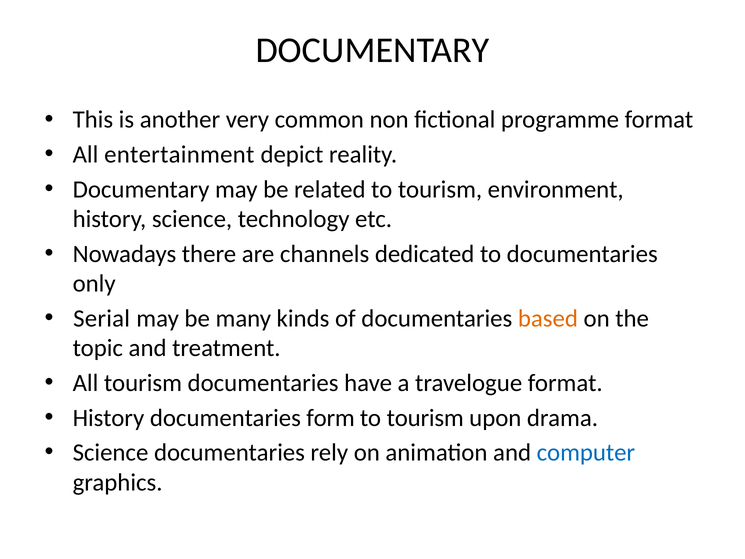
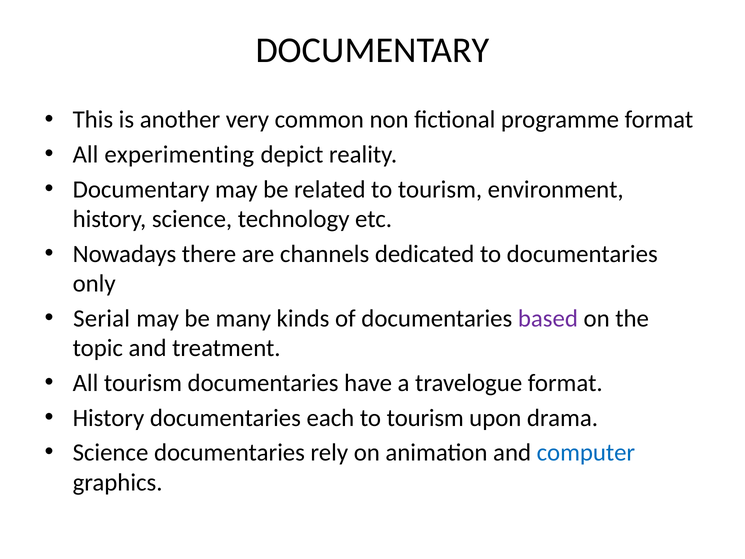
entertainment: entertainment -> experimenting
based colour: orange -> purple
form: form -> each
